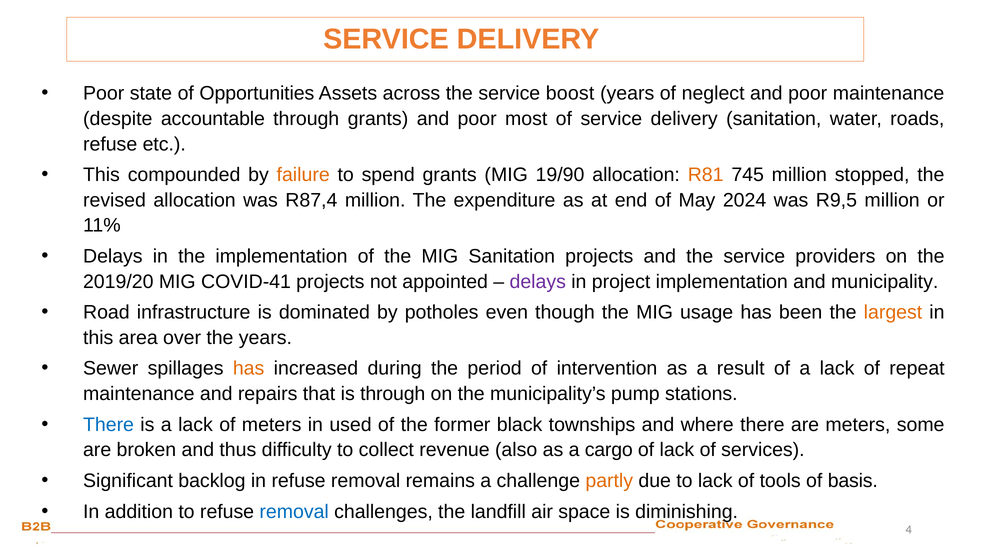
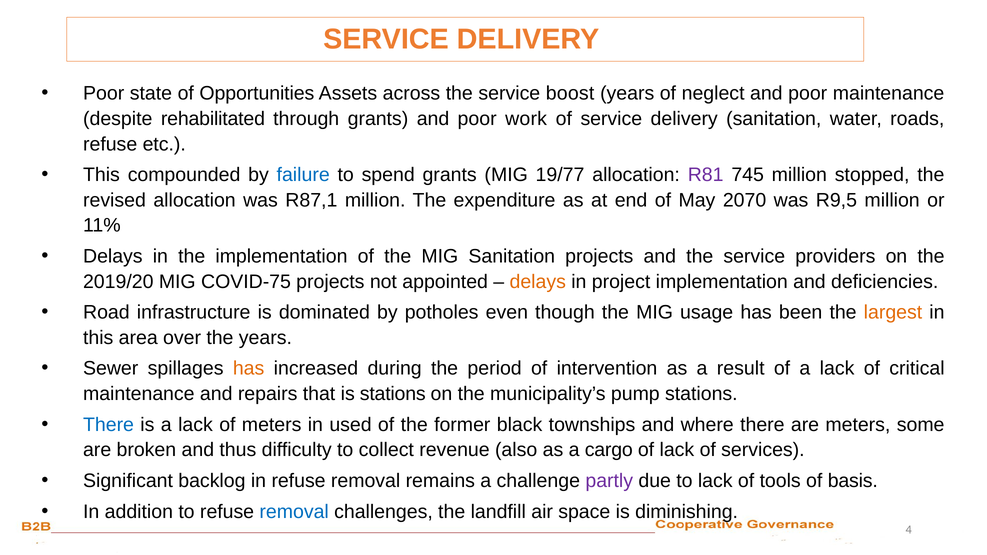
accountable: accountable -> rehabilitated
most: most -> work
failure colour: orange -> blue
19/90: 19/90 -> 19/77
R81 colour: orange -> purple
R87,4: R87,4 -> R87,1
2024: 2024 -> 2070
COVID-41: COVID-41 -> COVID-75
delays at (538, 282) colour: purple -> orange
municipality: municipality -> deficiencies
repeat: repeat -> critical
is through: through -> stations
partly colour: orange -> purple
